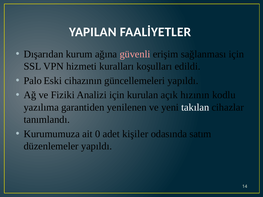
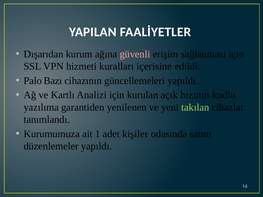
koşulları: koşulları -> içerisine
Eski: Eski -> Bazı
Fiziki: Fiziki -> Kartlı
takılan colour: white -> light green
0: 0 -> 1
